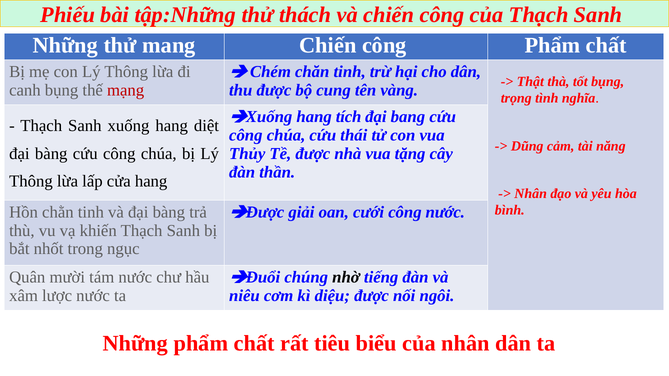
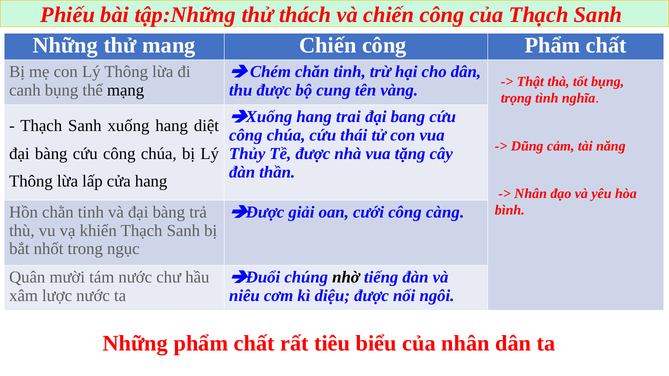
mạng colour: red -> black
tích: tích -> trai
công nước: nước -> càng
